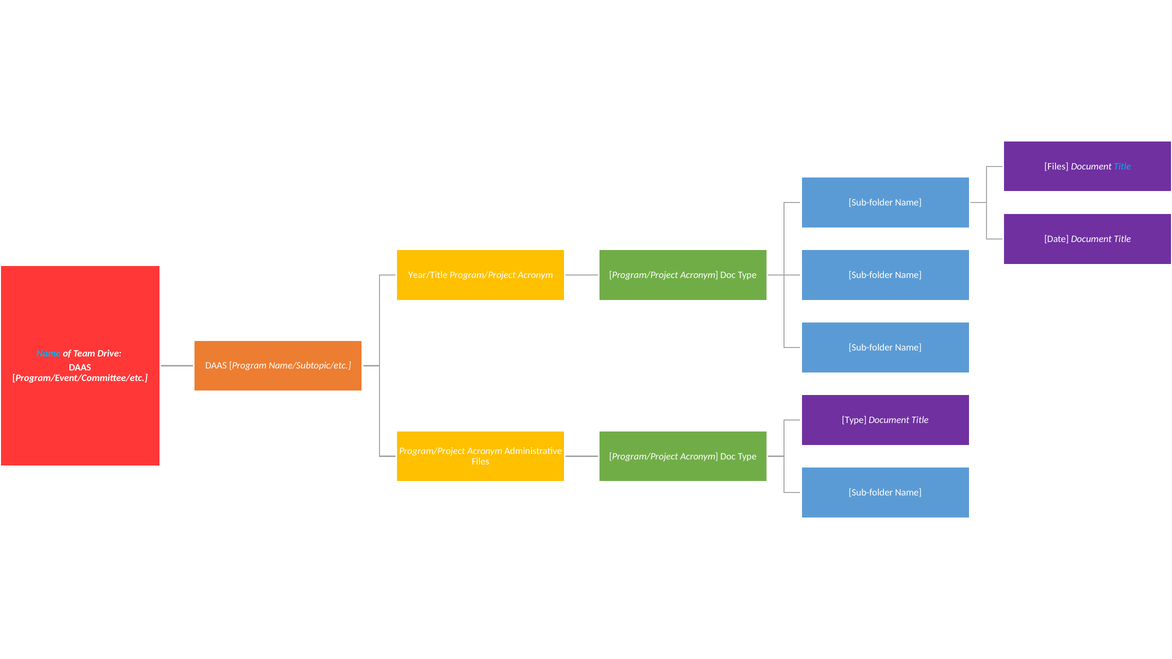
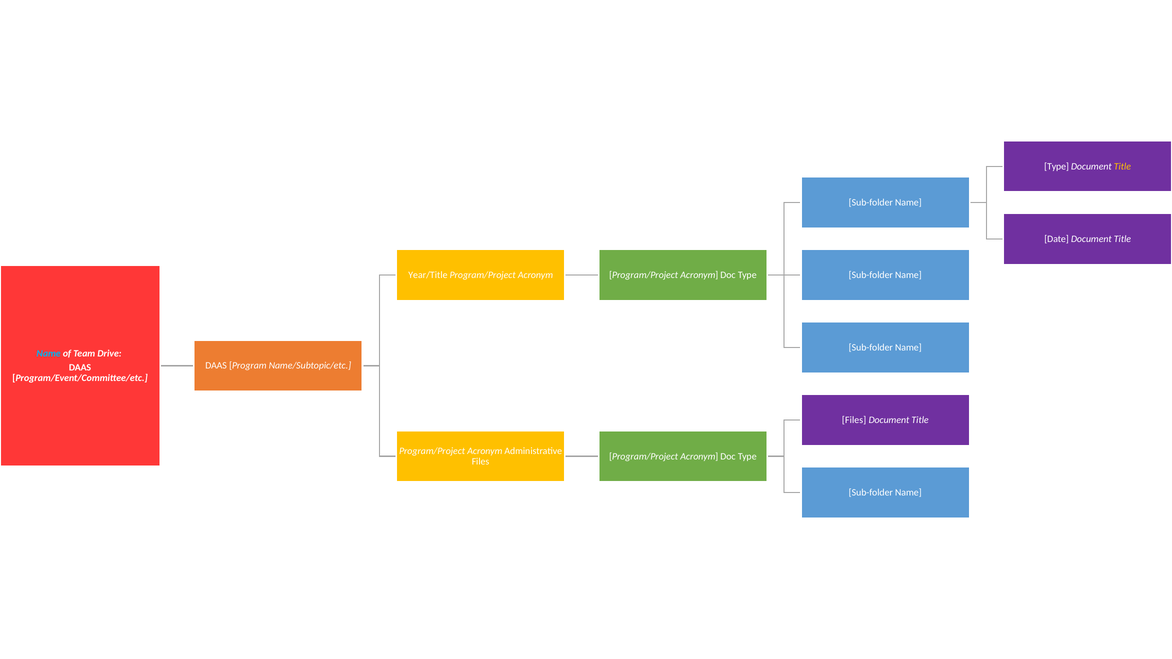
Files at (1056, 166): Files -> Type
Title at (1122, 166) colour: light blue -> yellow
Type at (854, 420): Type -> Files
